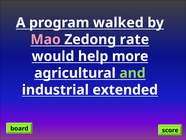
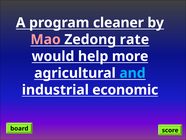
walked: walked -> cleaner
and colour: light green -> light blue
extended: extended -> economic
